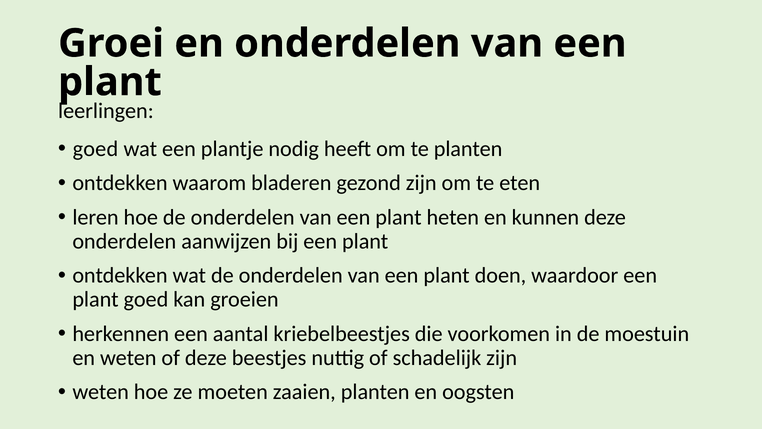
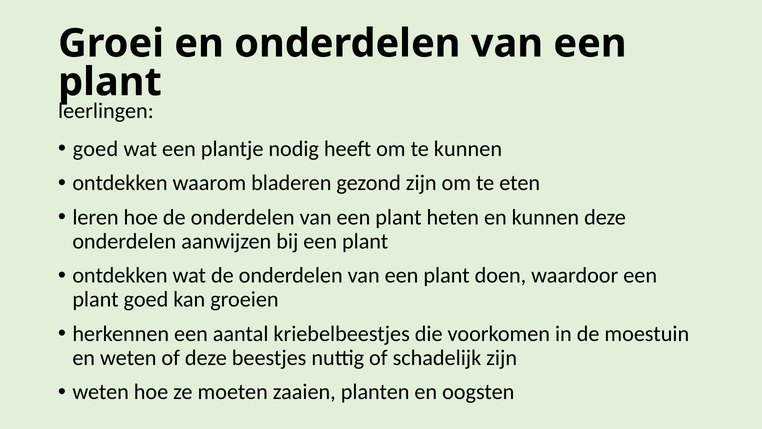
te planten: planten -> kunnen
